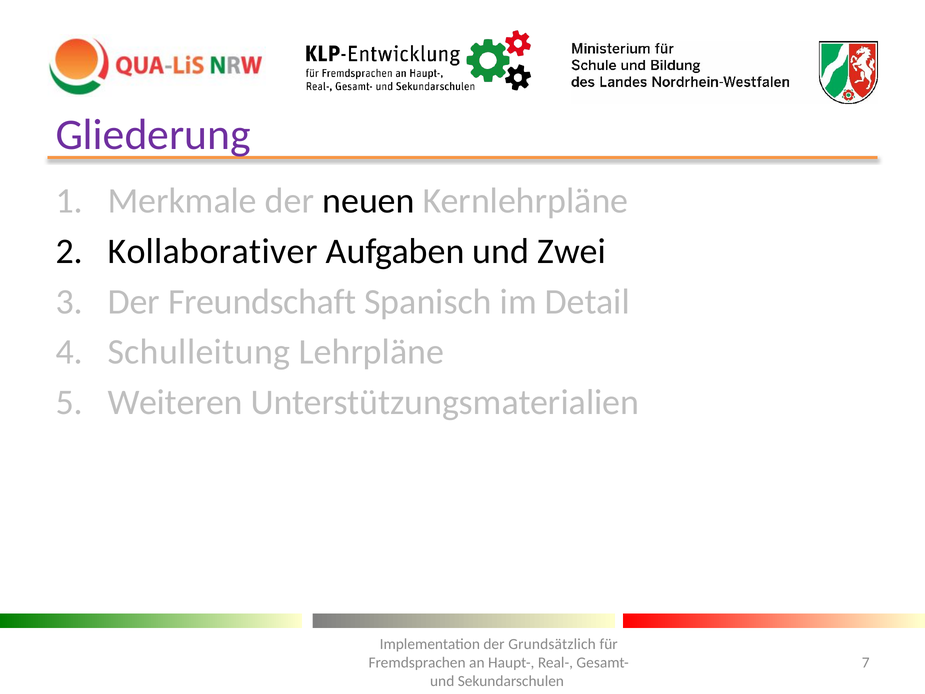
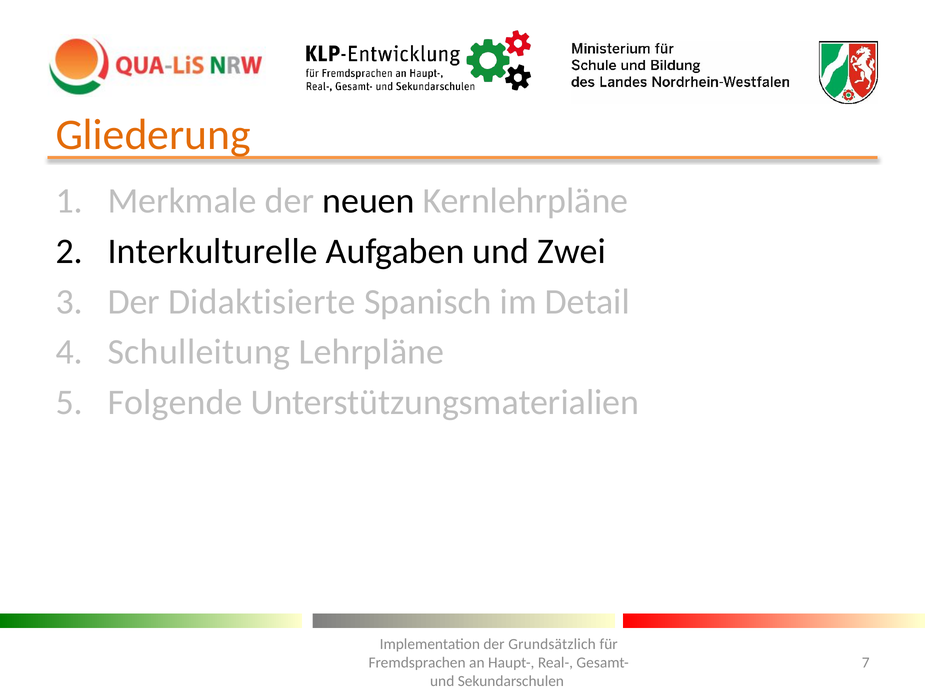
Gliederung colour: purple -> orange
Kollaborativer: Kollaborativer -> Interkulturelle
Freundschaft: Freundschaft -> Didaktisierte
Weiteren: Weiteren -> Folgende
